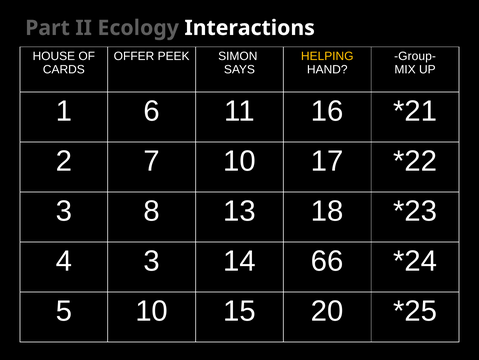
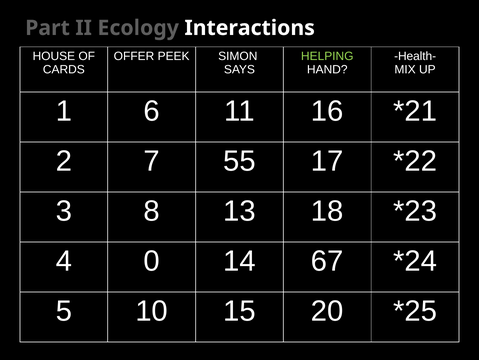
HELPING colour: yellow -> light green
Group-: Group- -> Health-
7 10: 10 -> 55
4 3: 3 -> 0
66: 66 -> 67
